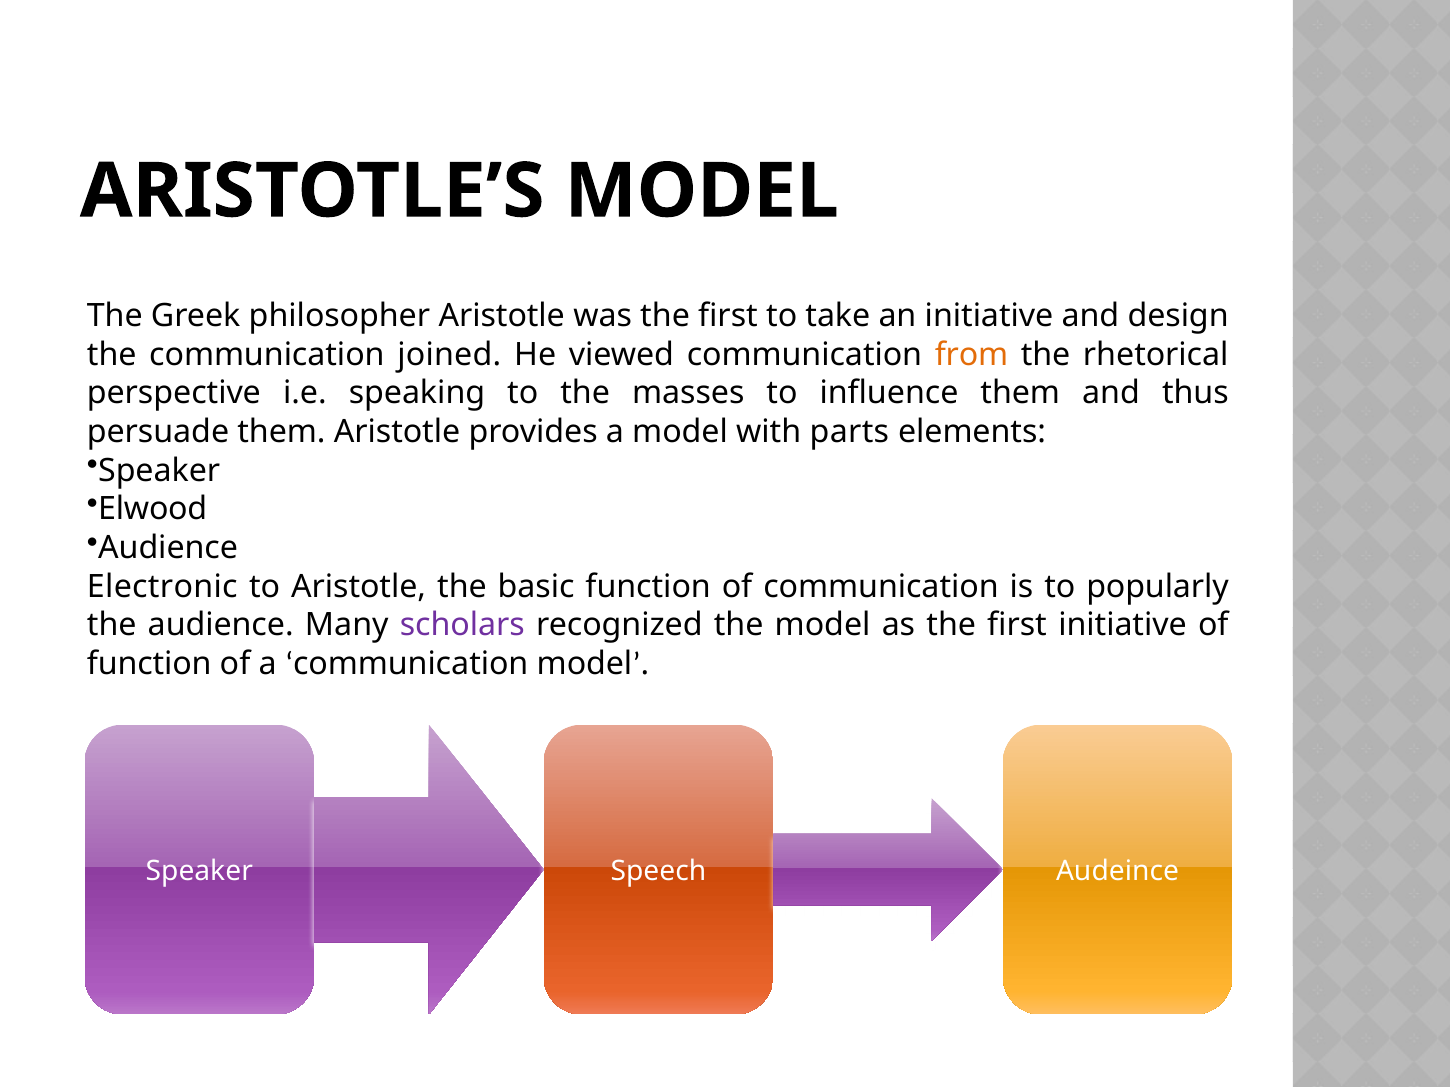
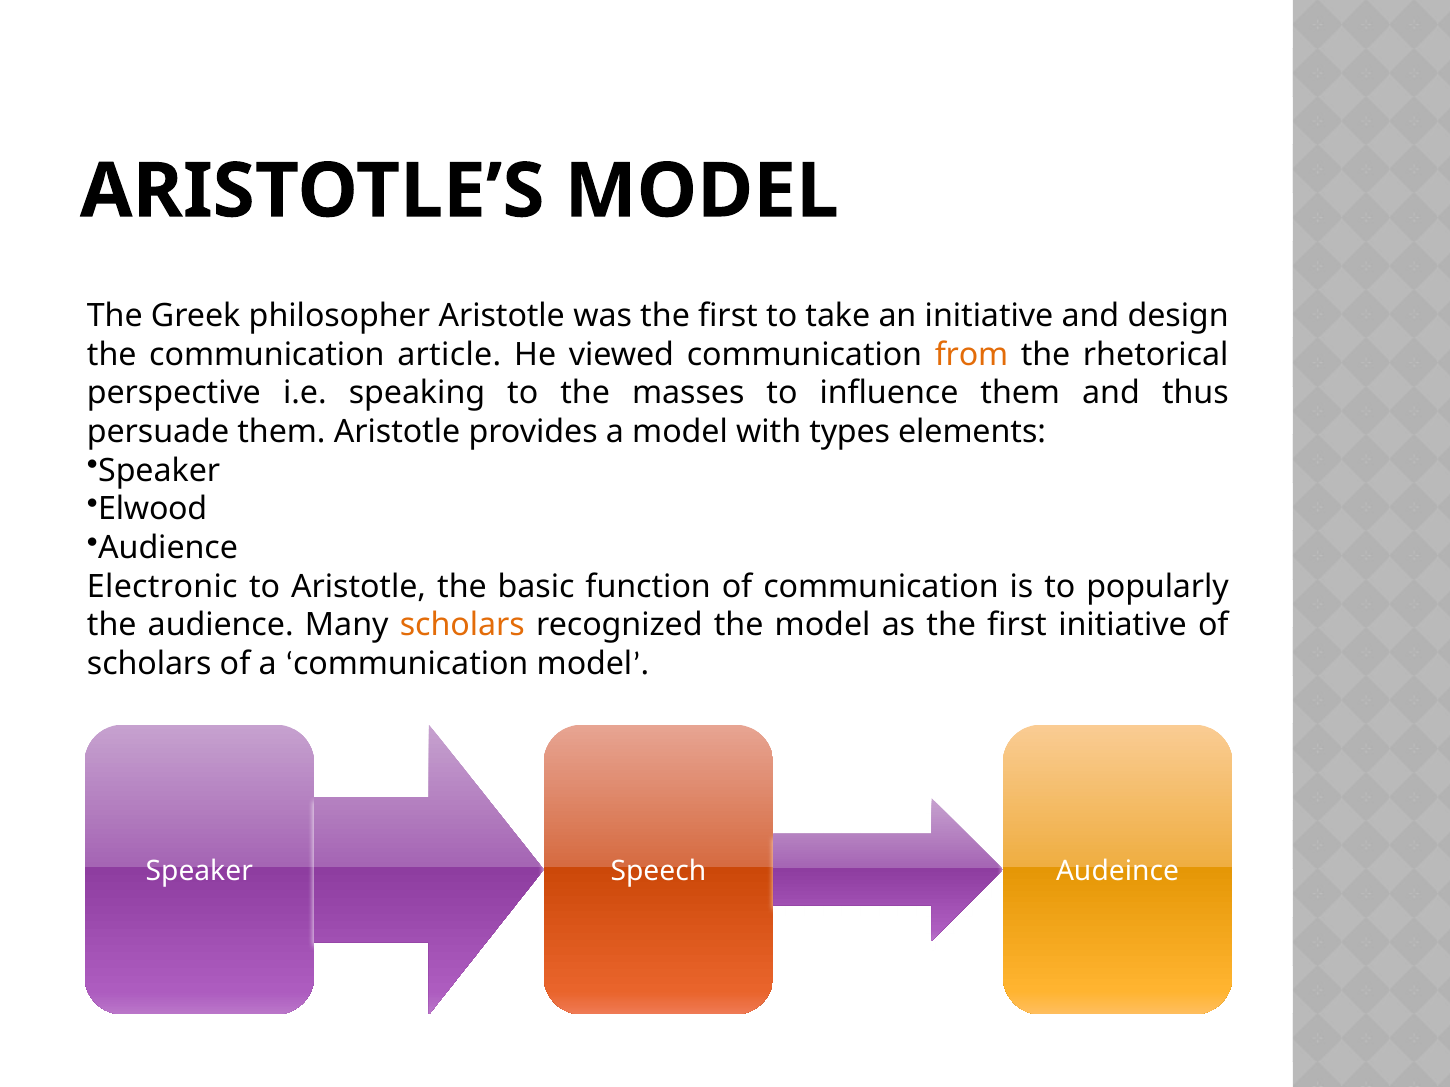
joined: joined -> article
parts: parts -> types
scholars at (462, 625) colour: purple -> orange
function at (149, 664): function -> scholars
